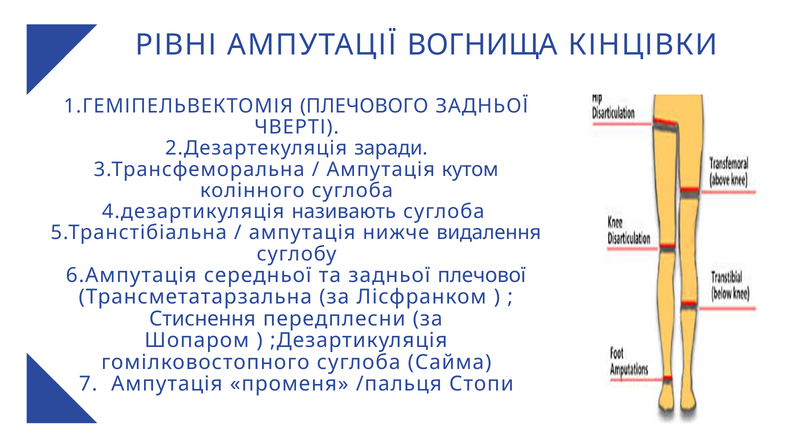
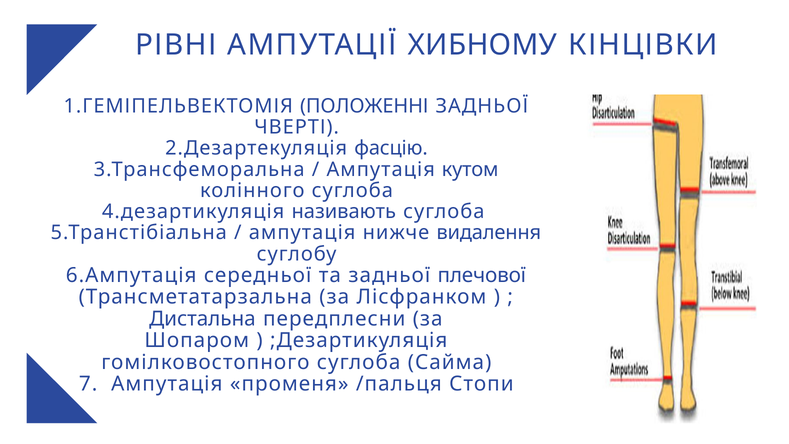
ВОГНИЩА: ВОГНИЩА -> ХИБНОМУ
ПЛЕЧОВОГО: ПЛЕЧОВОГО -> ПОЛОЖЕННІ
заради: заради -> фасцію
Стиснення: Стиснення -> Дистальна
